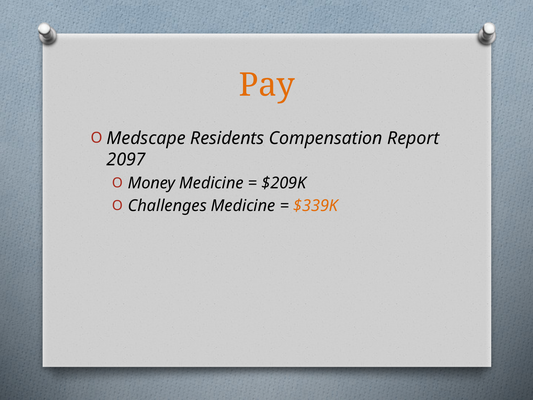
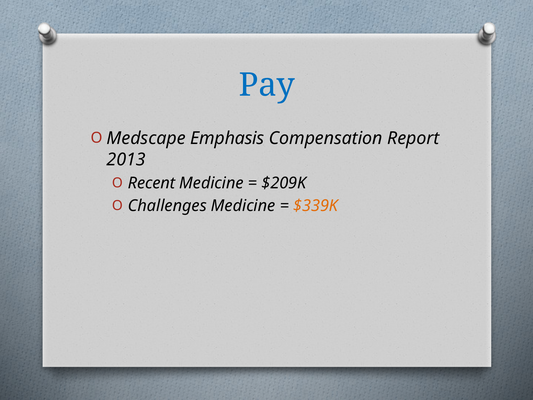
Pay colour: orange -> blue
Residents: Residents -> Emphasis
2097: 2097 -> 2013
Money: Money -> Recent
